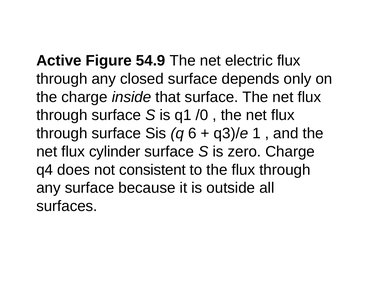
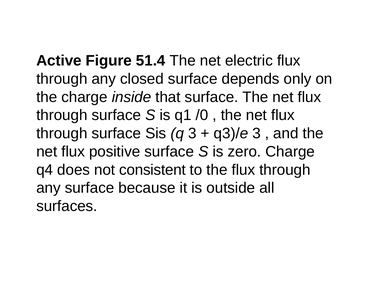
54.9: 54.9 -> 51.4
q 6: 6 -> 3
q3)/e 1: 1 -> 3
cylinder: cylinder -> positive
